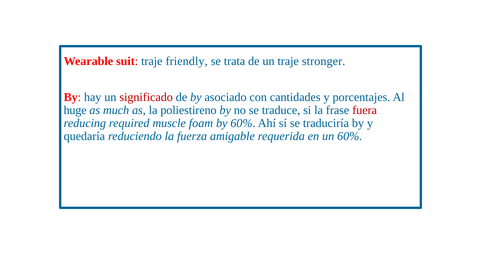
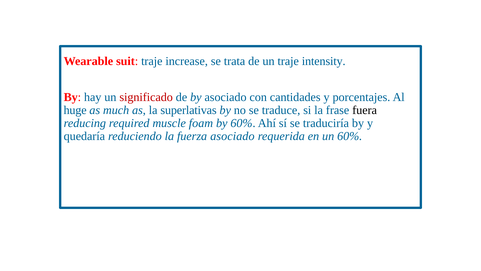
friendly: friendly -> increase
stronger: stronger -> intensity
poliestireno: poliestireno -> superlativas
fuera colour: red -> black
fuerza amigable: amigable -> asociado
